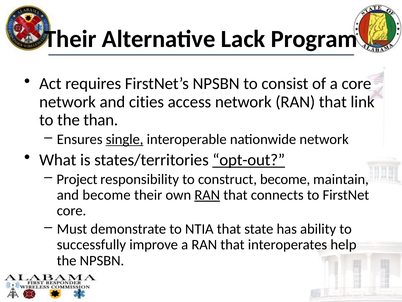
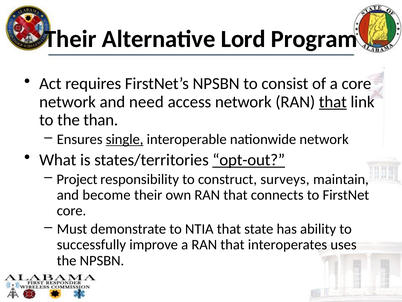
Lack: Lack -> Lord
cities: cities -> need
that at (333, 102) underline: none -> present
construct become: become -> surveys
RAN at (207, 195) underline: present -> none
help: help -> uses
